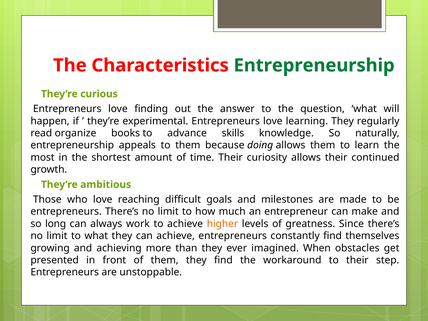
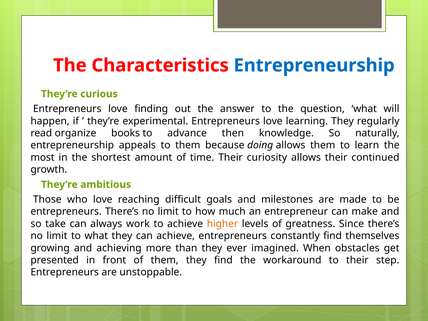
Entrepreneurship at (314, 65) colour: green -> blue
skills: skills -> then
long: long -> take
